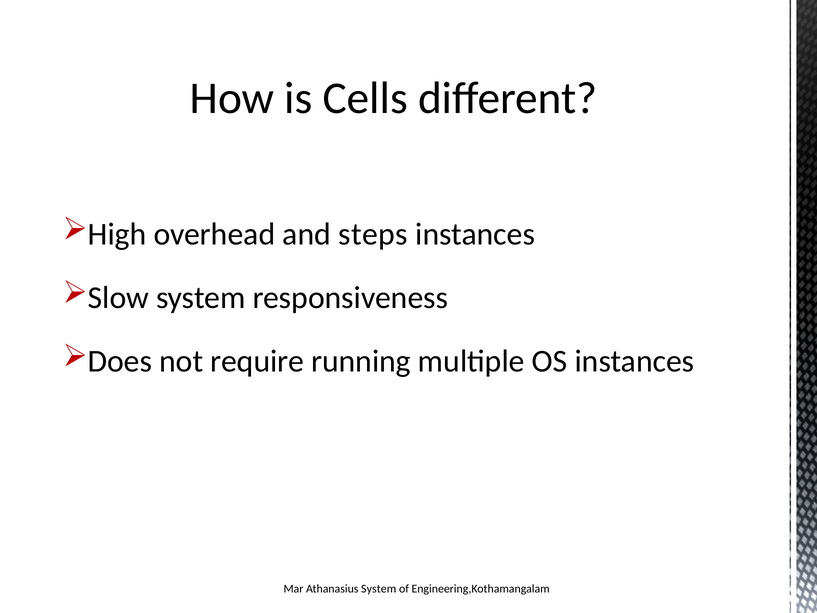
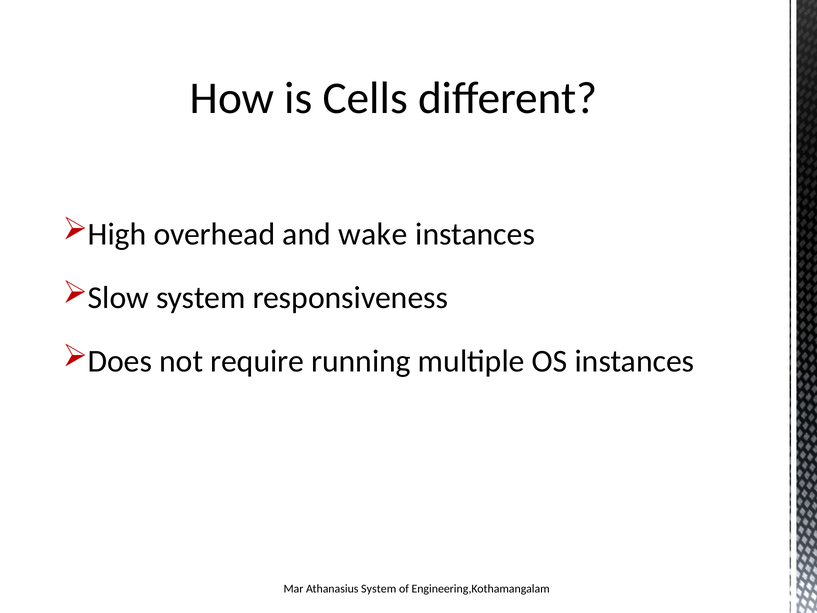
steps: steps -> wake
